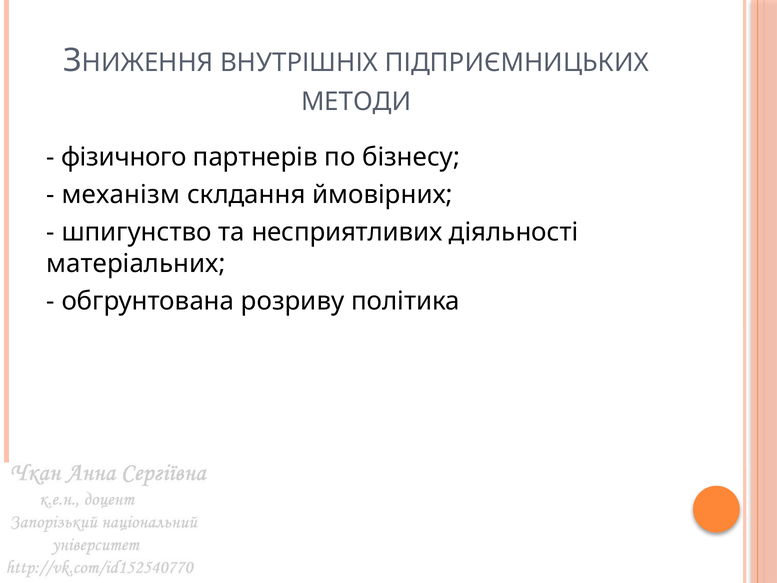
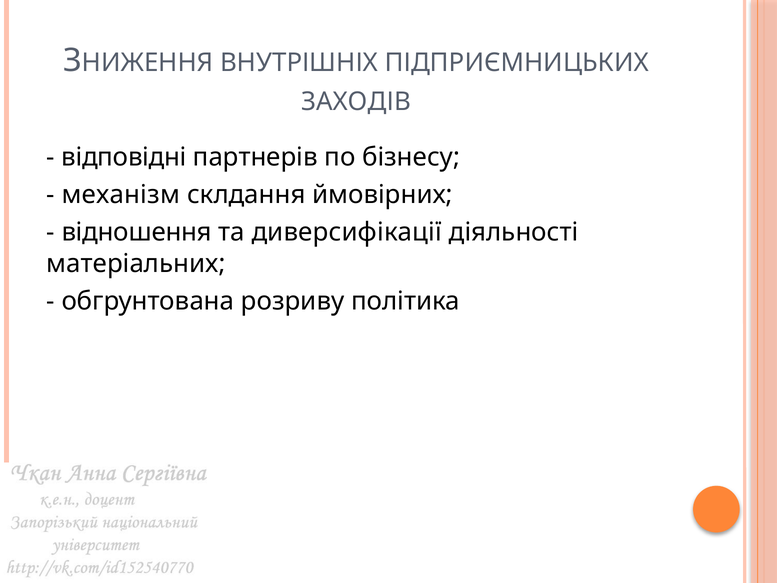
МЕТОДИ: МЕТОДИ -> ЗАХОДІВ
фізичного: фізичного -> відповідні
шпигунство: шпигунство -> відношення
несприятливих: несприятливих -> диверсифікації
